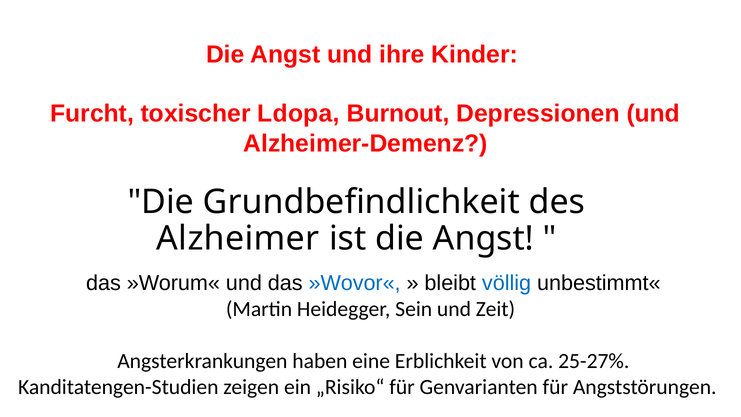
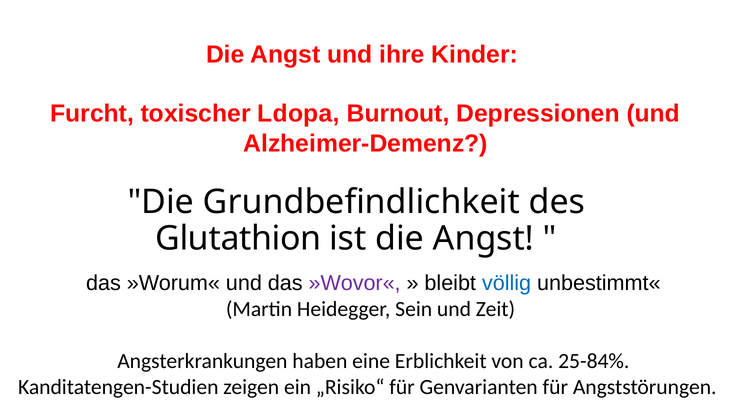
Alzheimer: Alzheimer -> Glutathion
»Wovor« colour: blue -> purple
25-27%: 25-27% -> 25-84%
